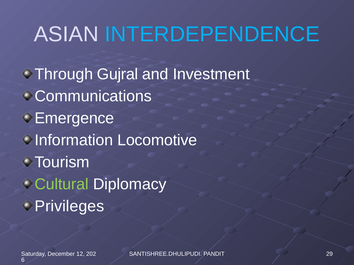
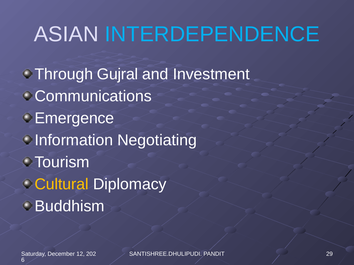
Locomotive: Locomotive -> Negotiating
Cultural colour: light green -> yellow
Privileges: Privileges -> Buddhism
